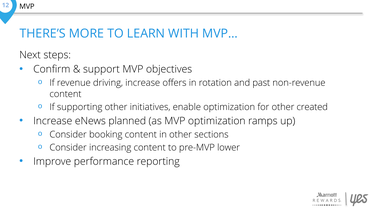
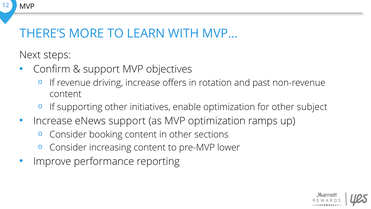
created: created -> subject
eNews planned: planned -> support
